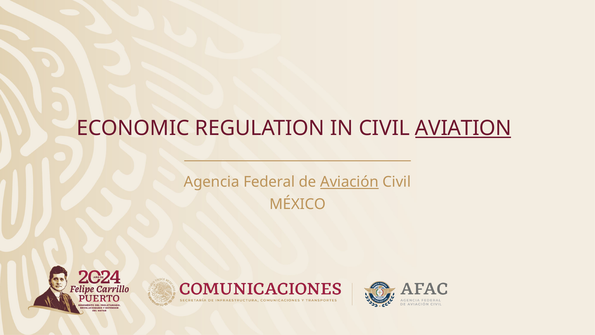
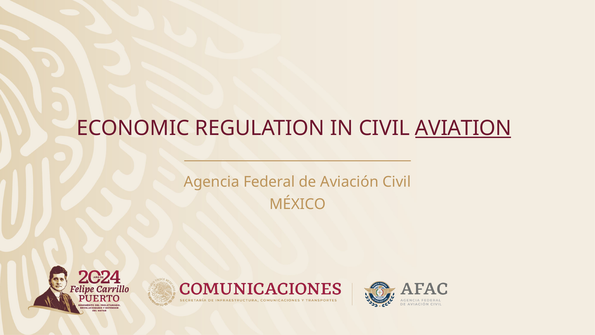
Aviación underline: present -> none
